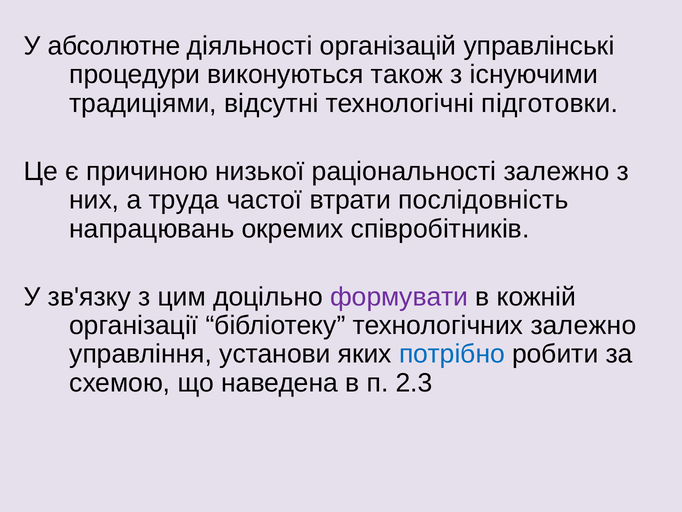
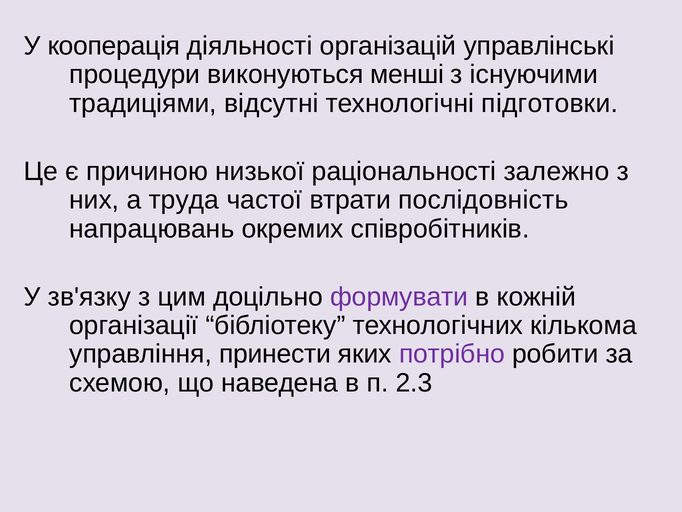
абсолютне: абсолютне -> кооперація
також: також -> менші
технологічних залежно: залежно -> кількома
установи: установи -> принести
потрібно colour: blue -> purple
